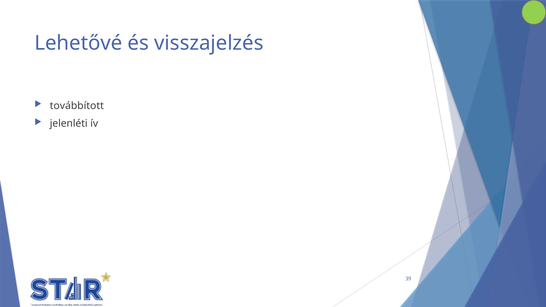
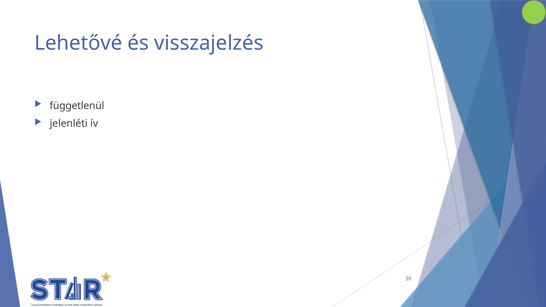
továbbított: továbbított -> függetlenül
